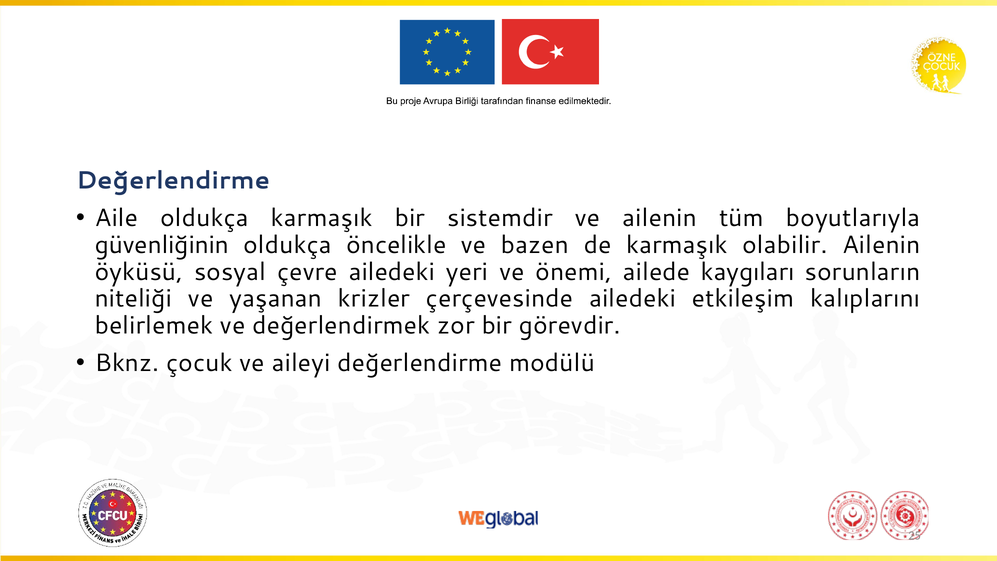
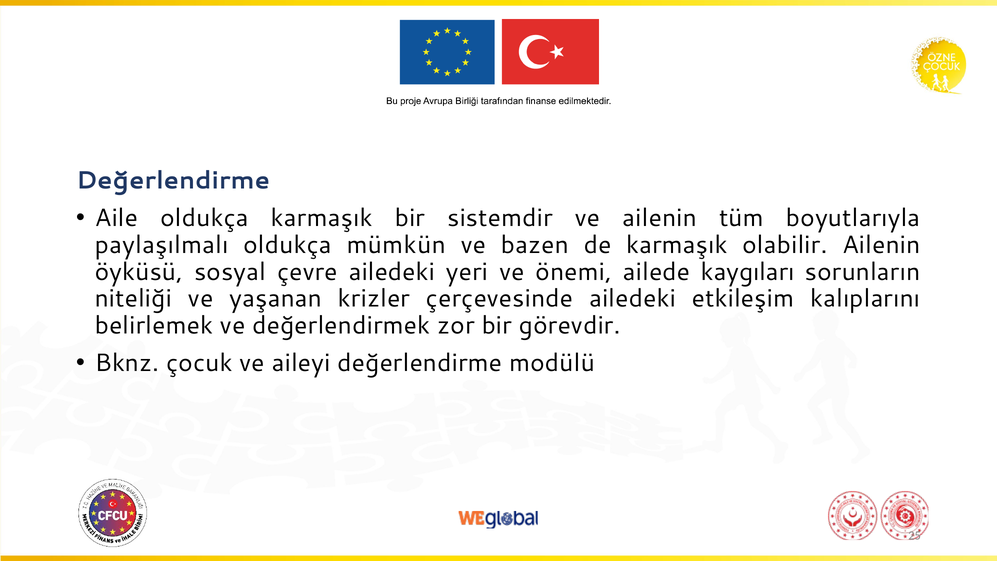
güvenliğinin: güvenliğinin -> paylaşılmalı
öncelikle: öncelikle -> mümkün
